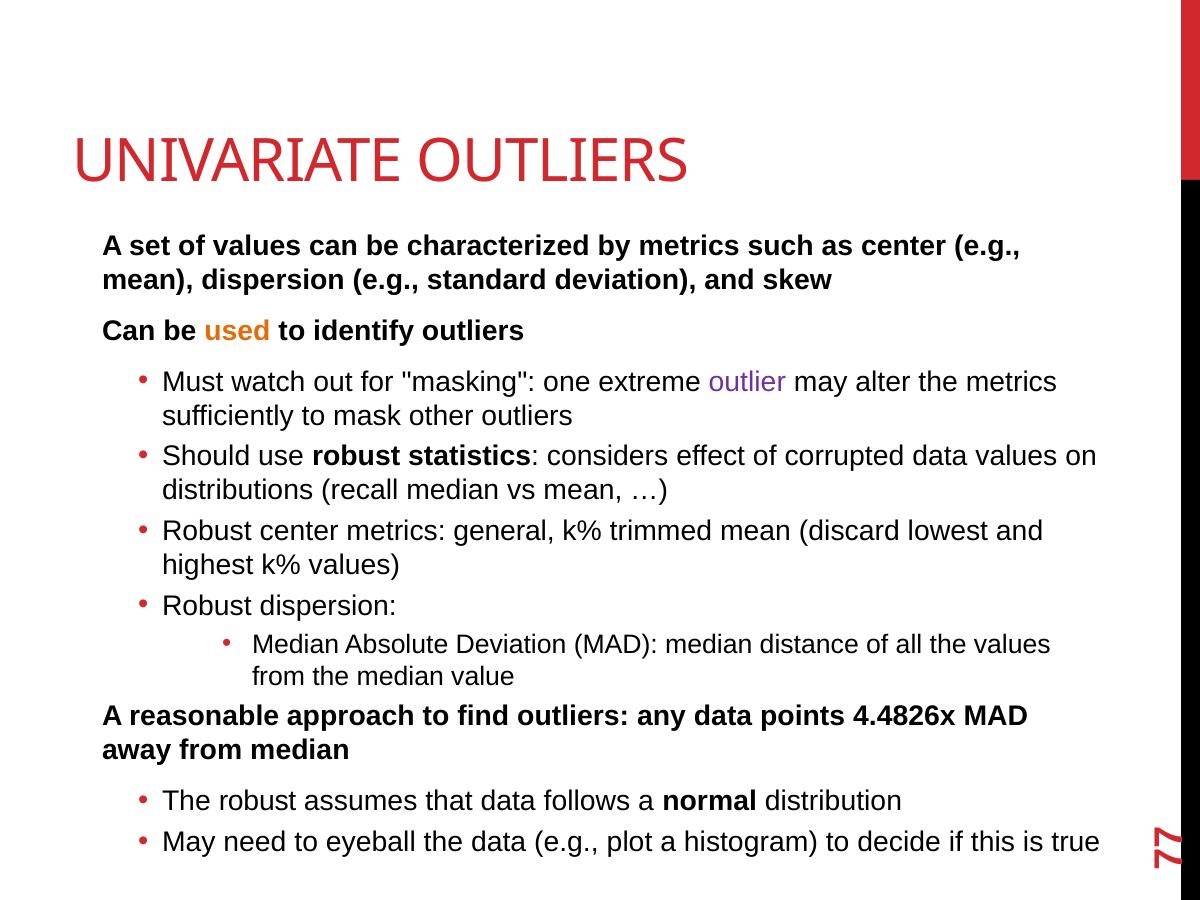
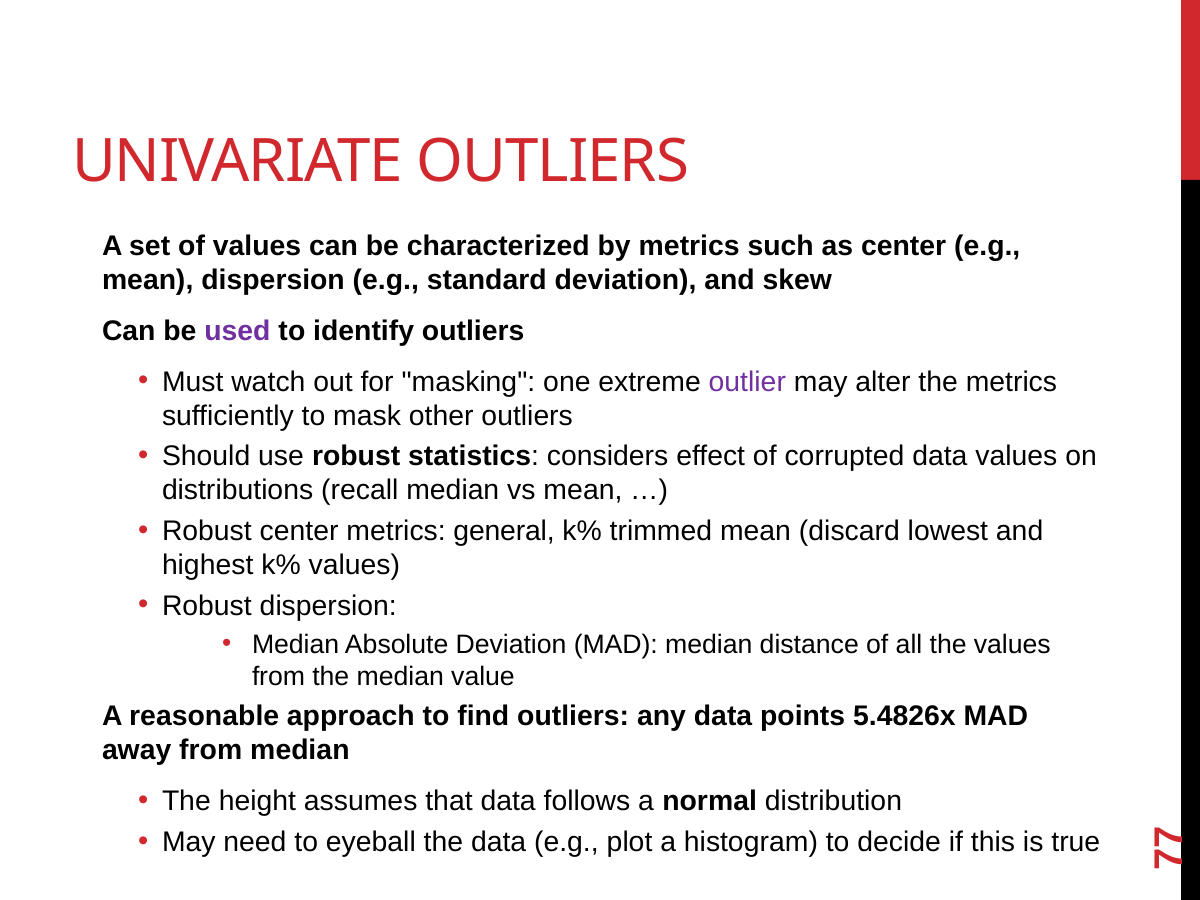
used colour: orange -> purple
4.4826x: 4.4826x -> 5.4826x
The robust: robust -> height
